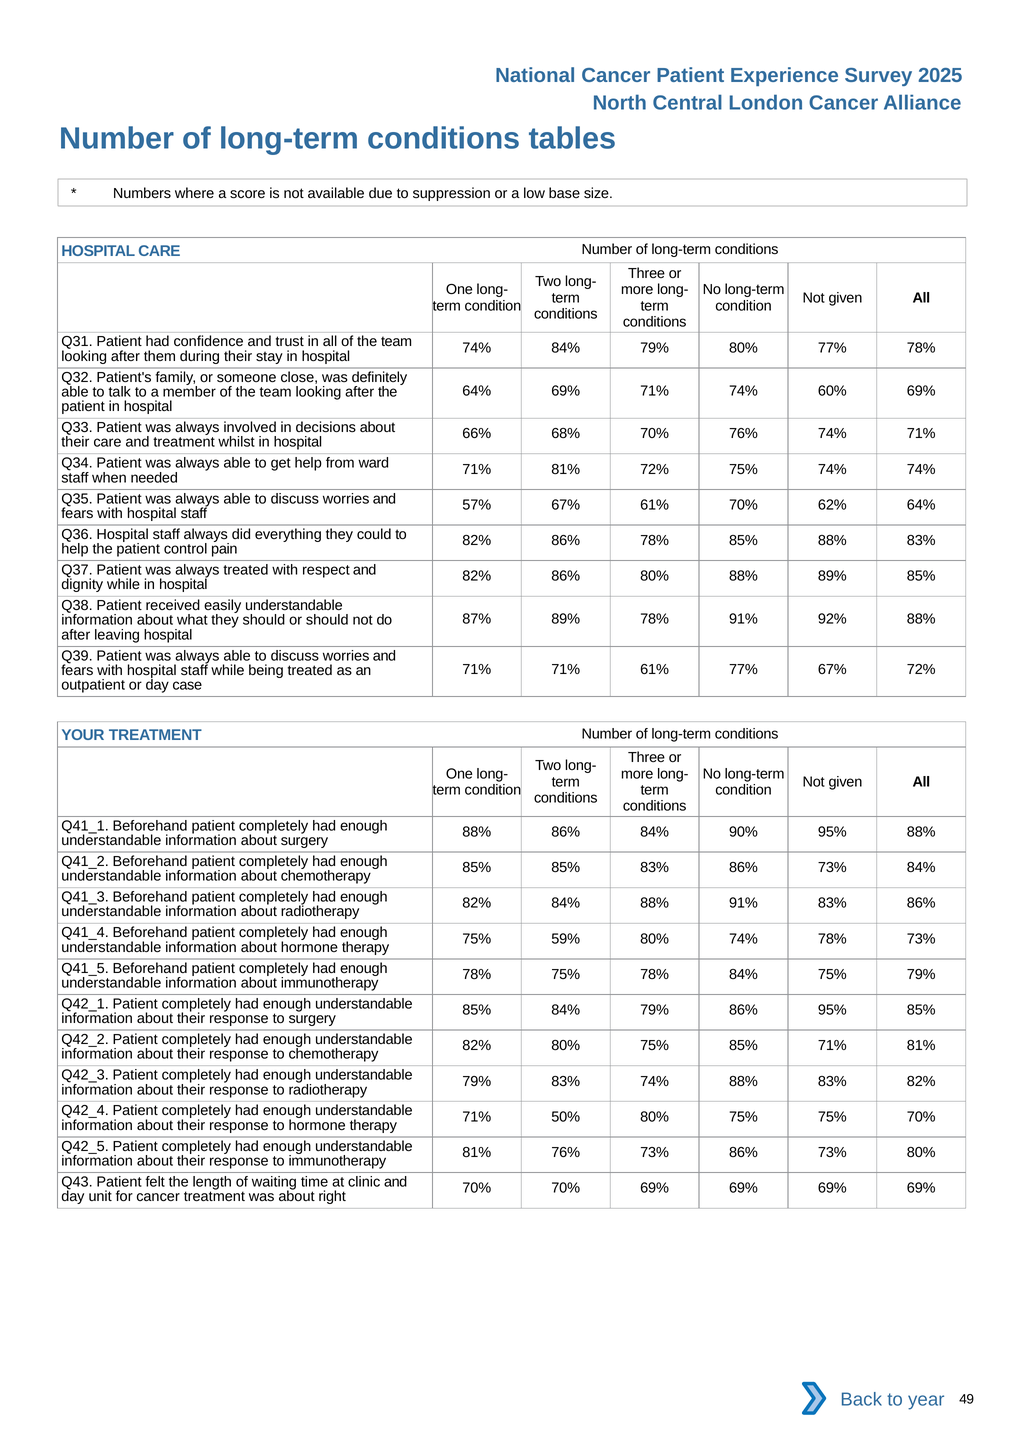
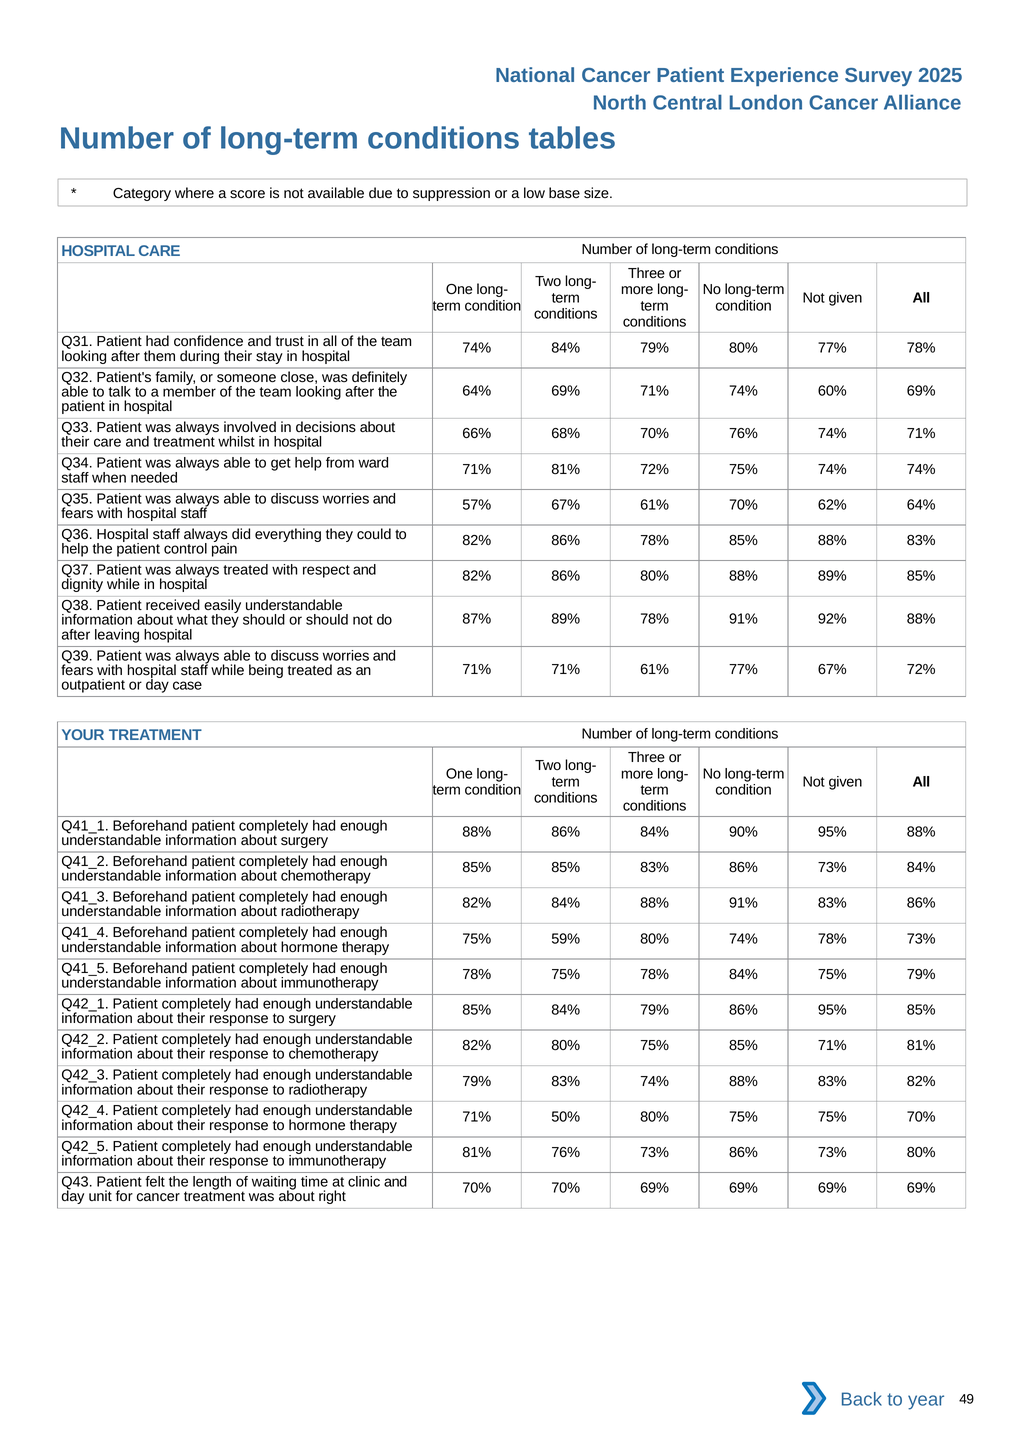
Numbers: Numbers -> Category
